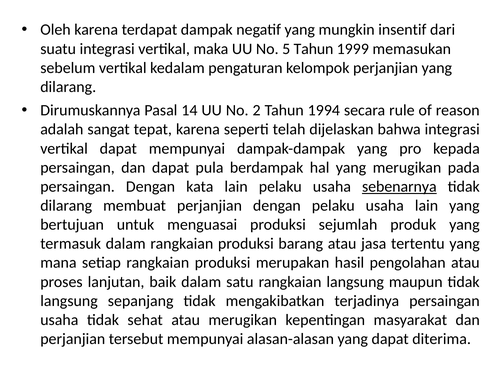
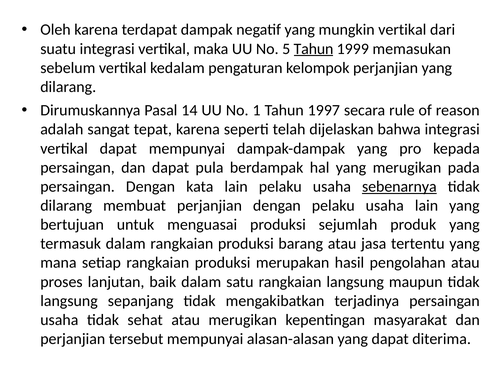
mungkin insentif: insentif -> vertikal
Tahun at (314, 49) underline: none -> present
2: 2 -> 1
1994: 1994 -> 1997
